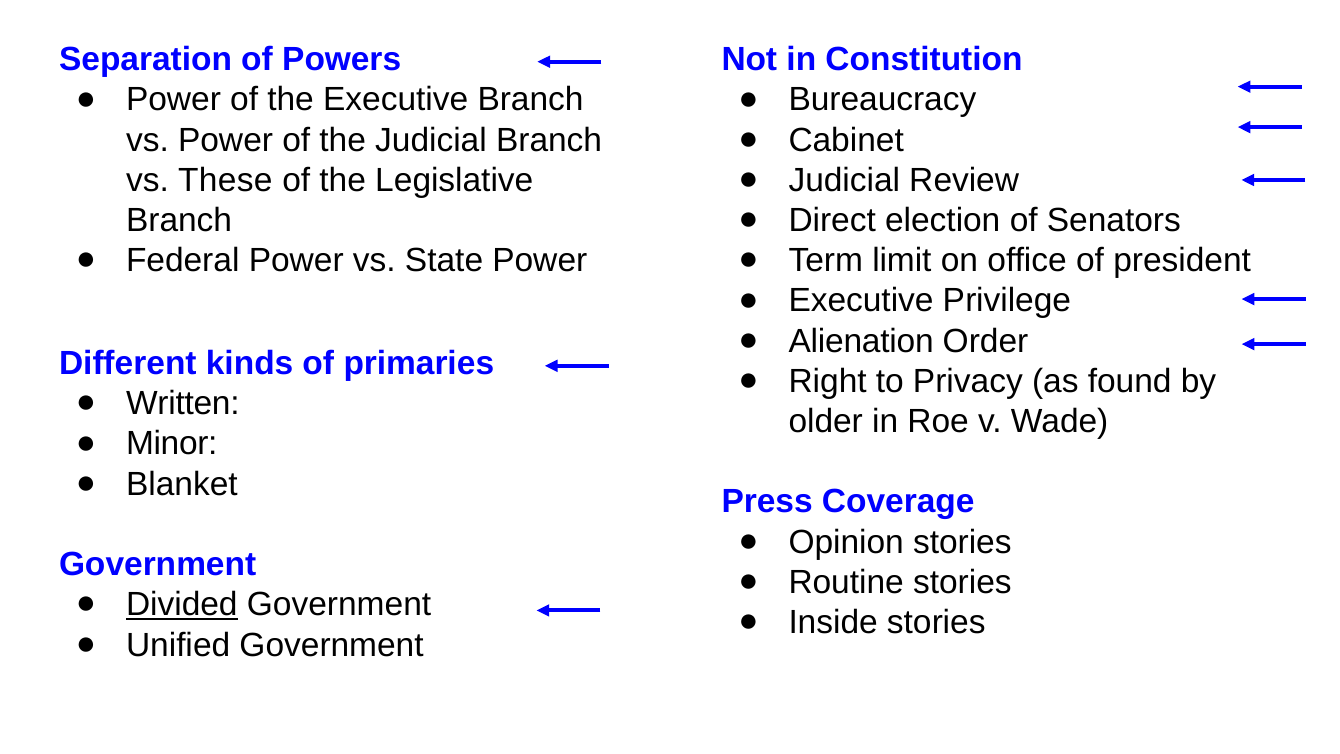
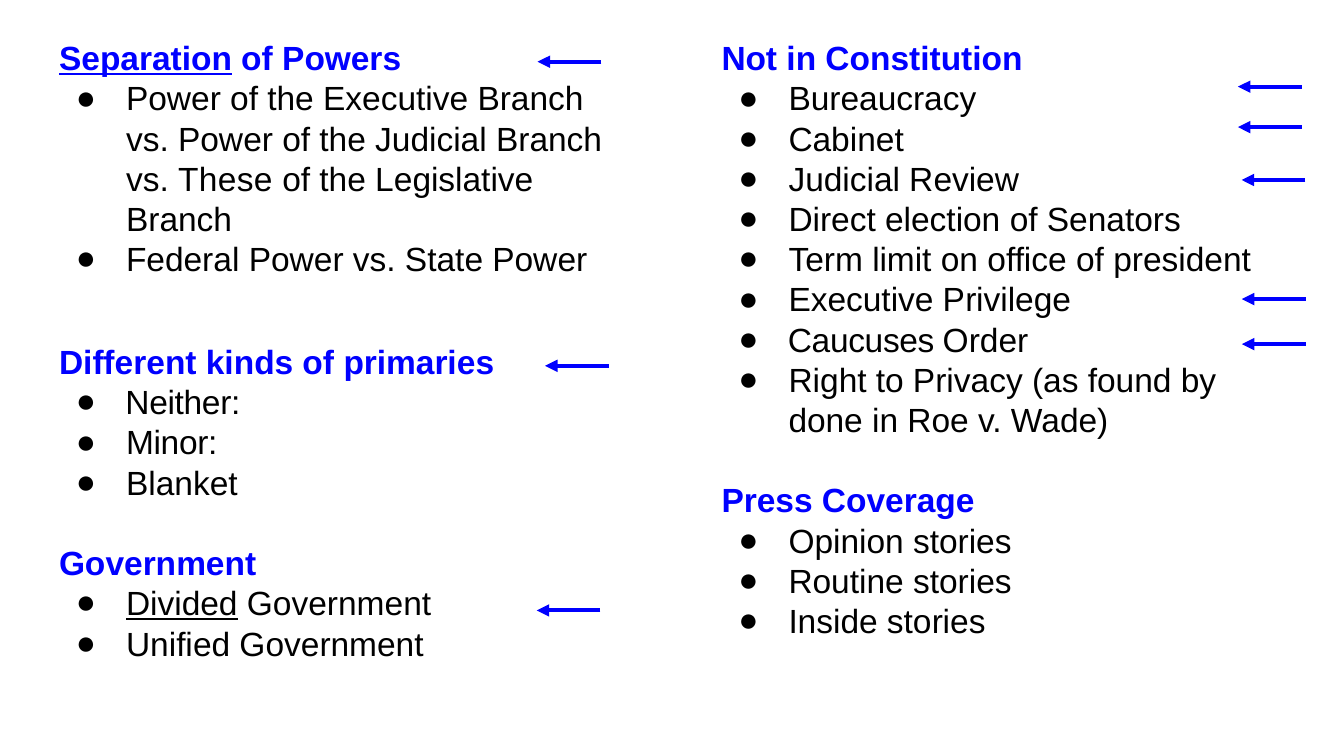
Separation underline: none -> present
Alienation: Alienation -> Caucuses
Written: Written -> Neither
older: older -> done
